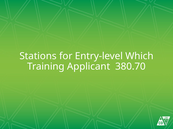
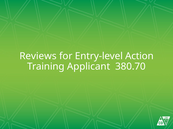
Stations: Stations -> Reviews
Which: Which -> Action
